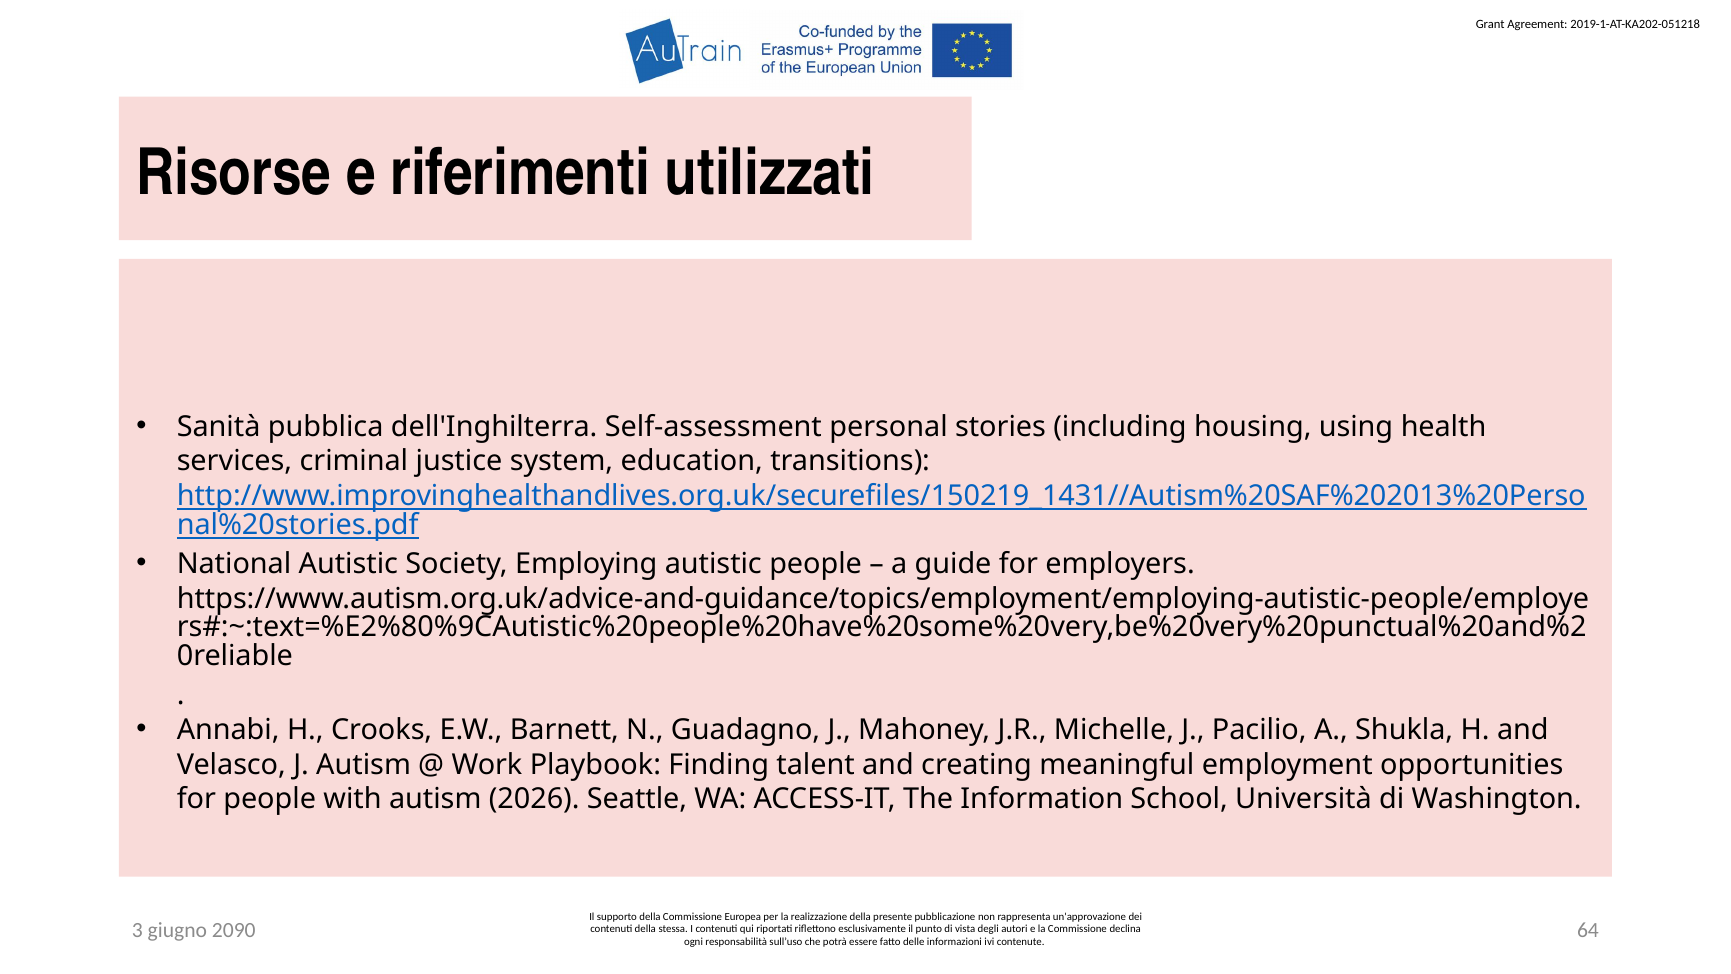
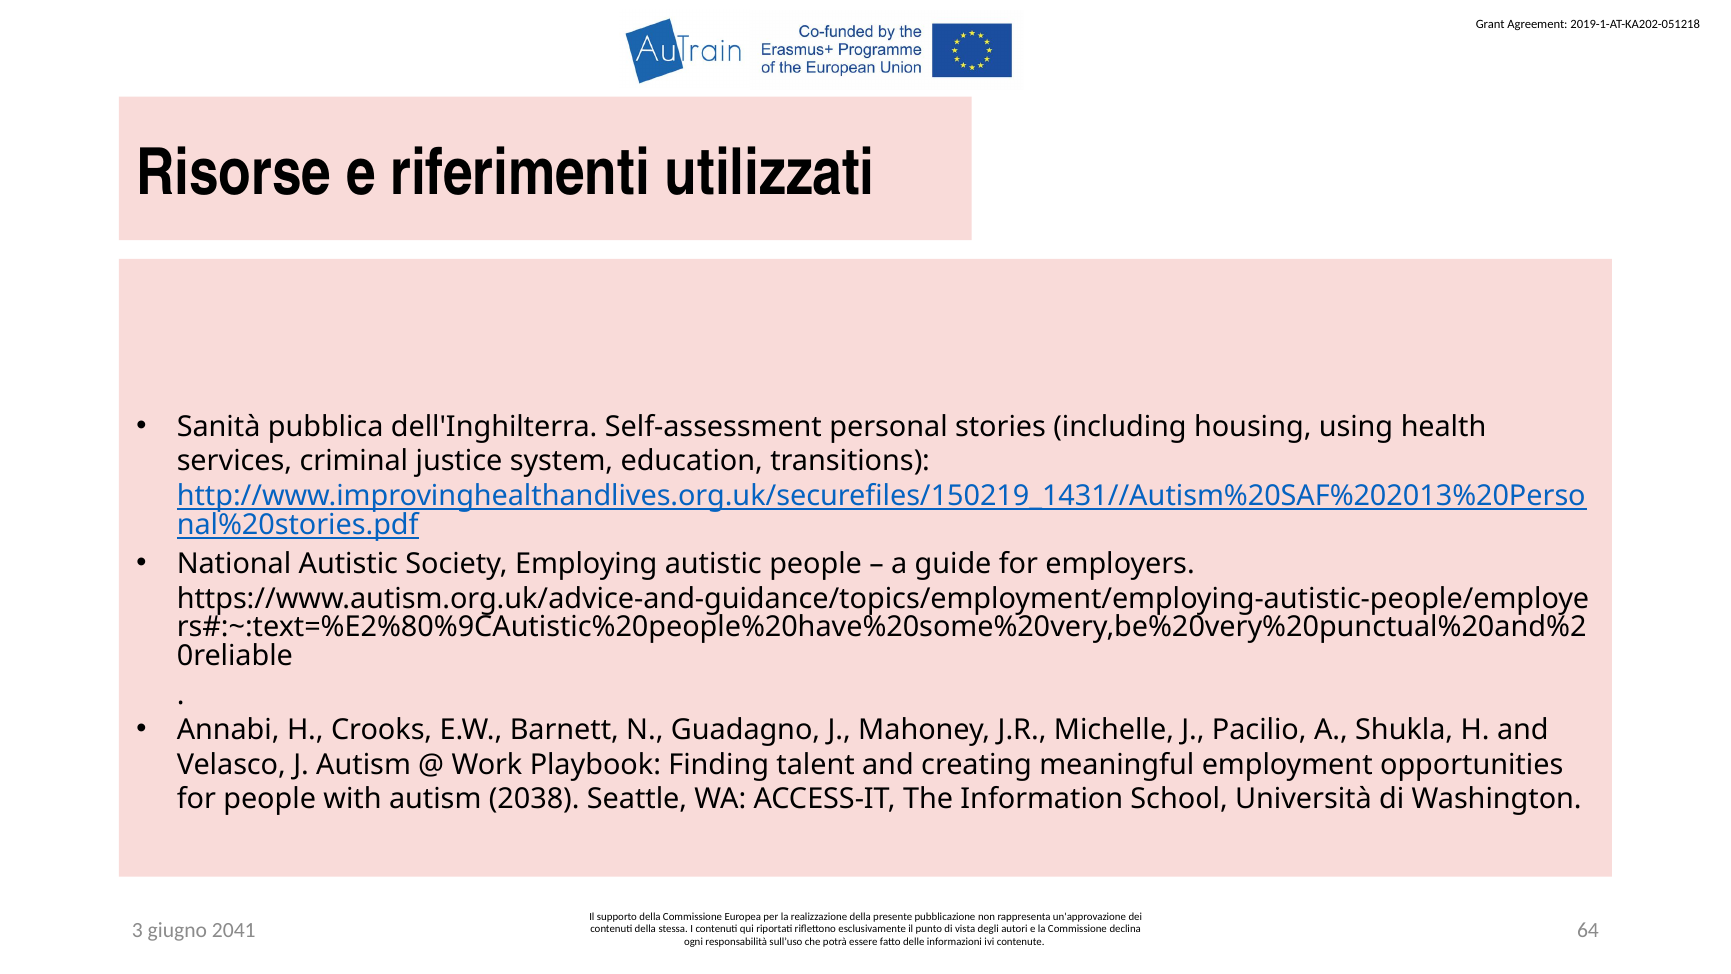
2026: 2026 -> 2038
2090: 2090 -> 2041
